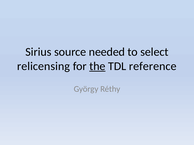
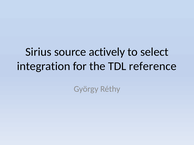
needed: needed -> actively
relicensing: relicensing -> integration
the underline: present -> none
